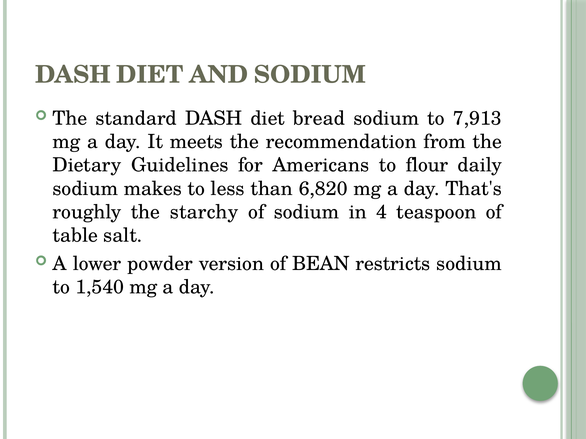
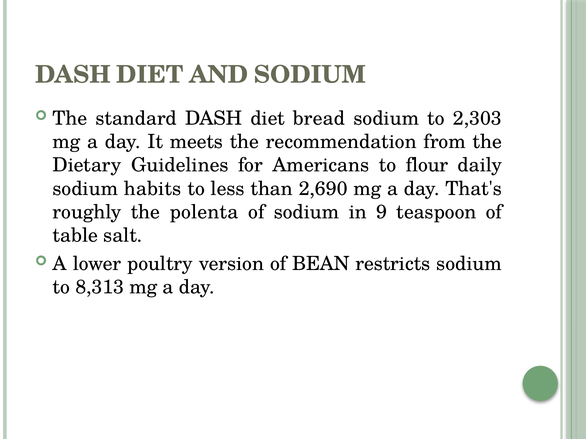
7,913: 7,913 -> 2,303
makes: makes -> habits
6,820: 6,820 -> 2,690
starchy: starchy -> polenta
4: 4 -> 9
powder: powder -> poultry
1,540: 1,540 -> 8,313
